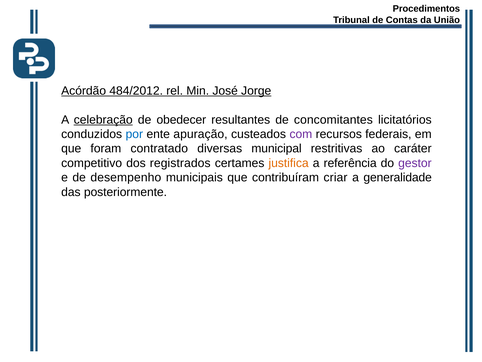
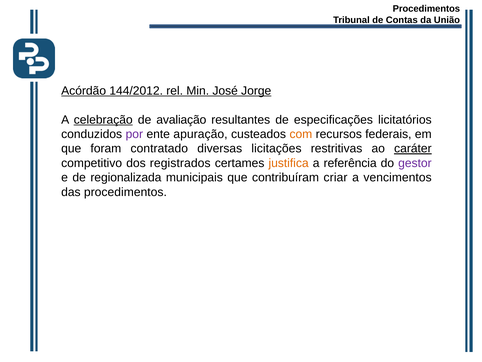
484/2012: 484/2012 -> 144/2012
obedecer: obedecer -> avaliação
concomitantes: concomitantes -> especificações
por colour: blue -> purple
com colour: purple -> orange
municipal: municipal -> licitações
caráter underline: none -> present
desempenho: desempenho -> regionalizada
generalidade: generalidade -> vencimentos
das posteriormente: posteriormente -> procedimentos
